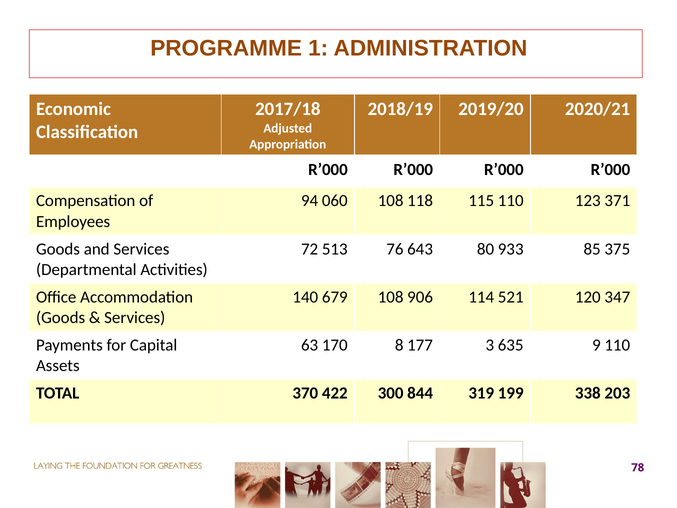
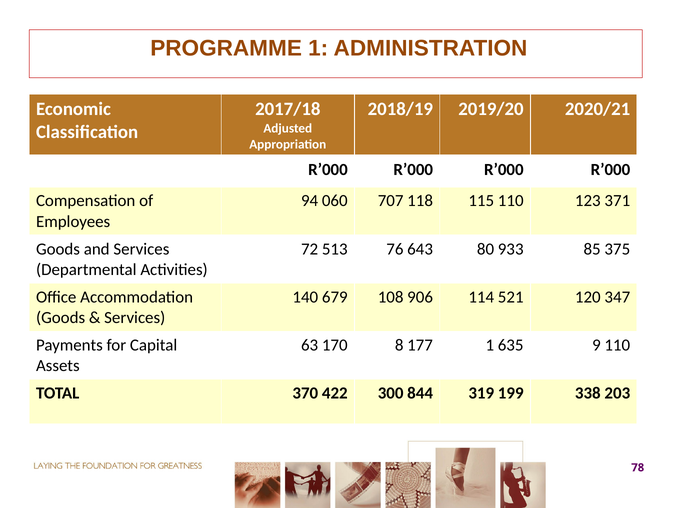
060 108: 108 -> 707
177 3: 3 -> 1
